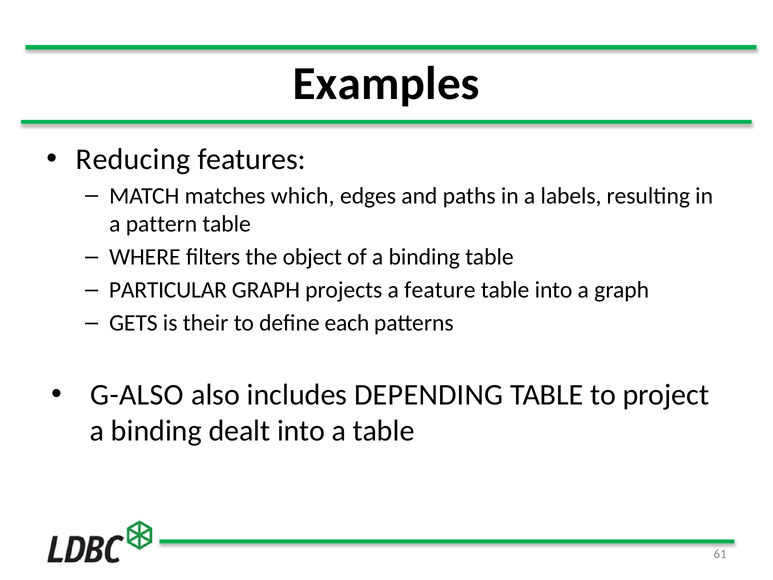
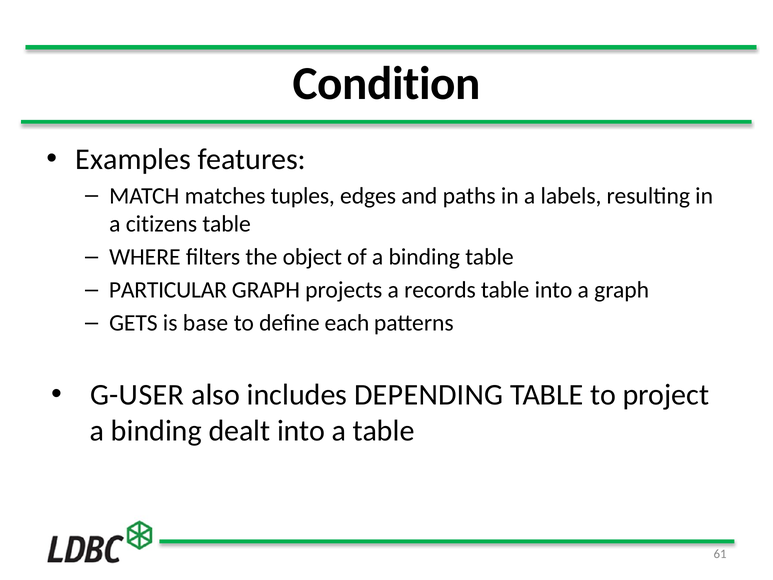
Examples: Examples -> Condition
Reducing: Reducing -> Examples
which: which -> tuples
pattern: pattern -> citizens
feature: feature -> records
their: their -> base
G-ALSO: G-ALSO -> G-USER
